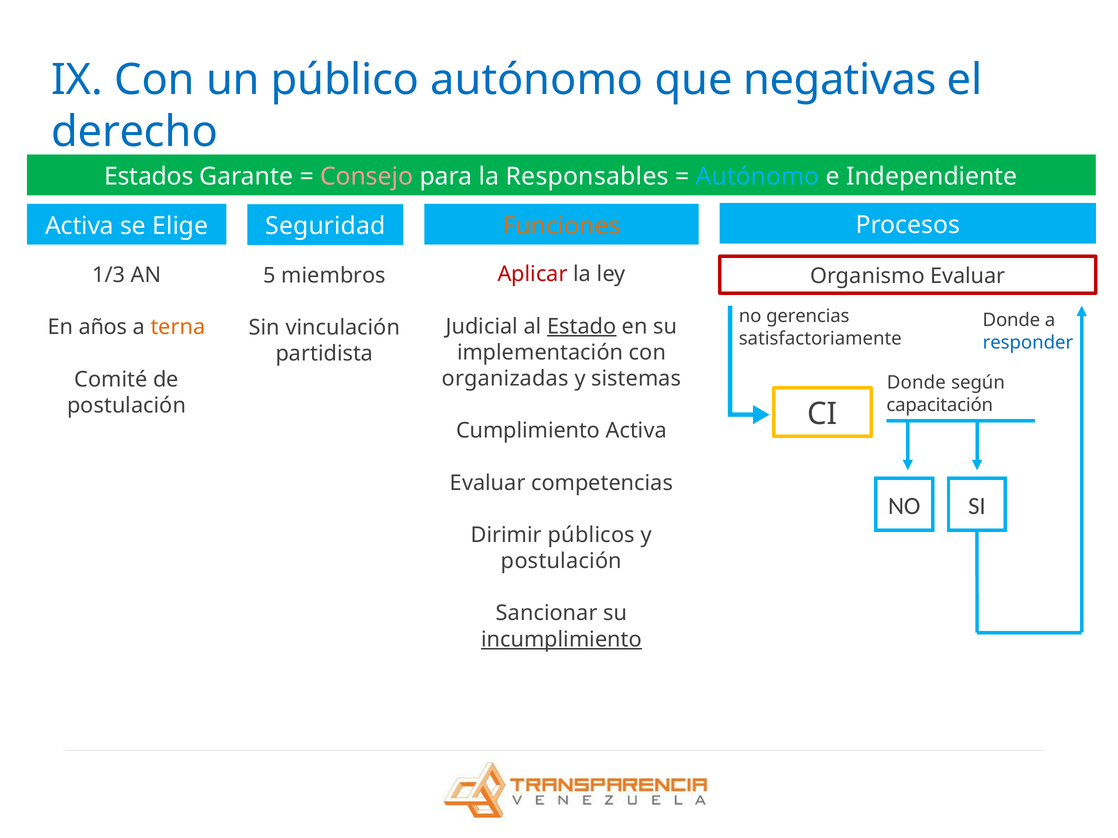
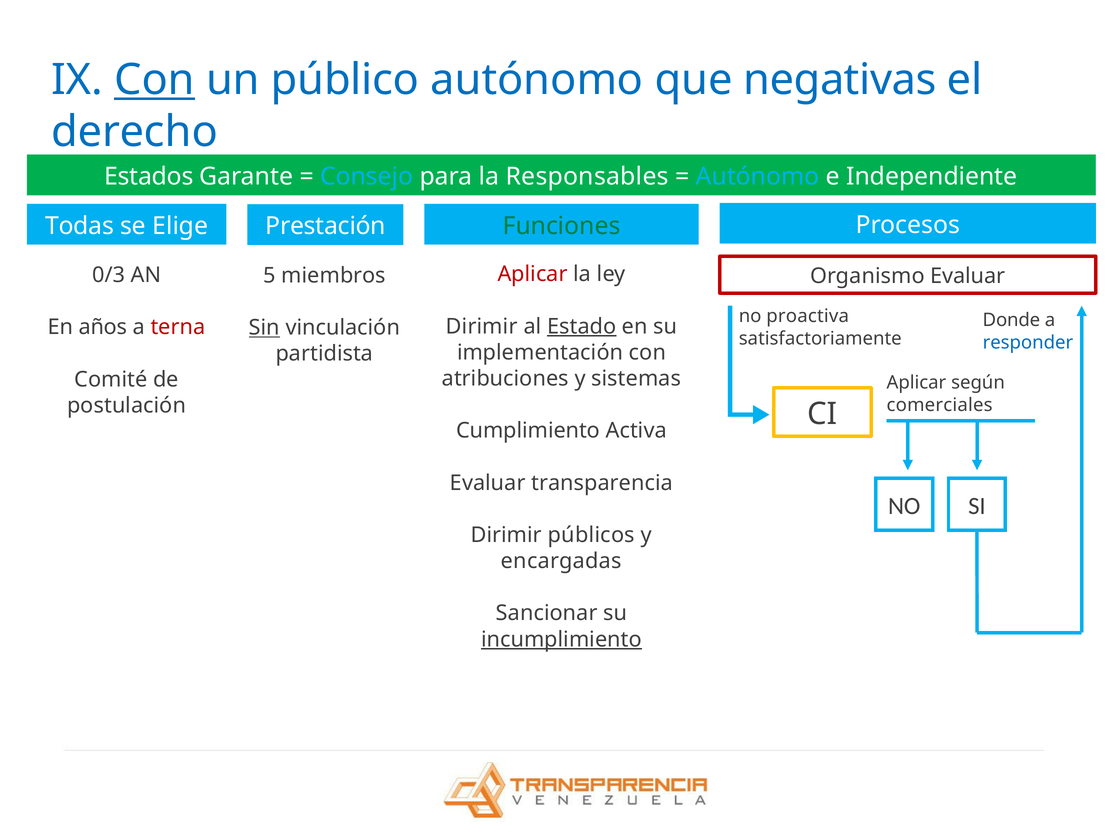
Con at (155, 80) underline: none -> present
Consejo colour: pink -> light blue
Activa at (79, 226): Activa -> Todas
Funciones colour: orange -> green
Seguridad: Seguridad -> Prestación
1/3: 1/3 -> 0/3
gerencias: gerencias -> proactiva
Judicial at (482, 327): Judicial -> Dirimir
terna colour: orange -> red
Sin underline: none -> present
organizadas: organizadas -> atribuciones
Donde at (916, 383): Donde -> Aplicar
capacitación: capacitación -> comerciales
competencias: competencias -> transparencia
postulación at (561, 561): postulación -> encargadas
